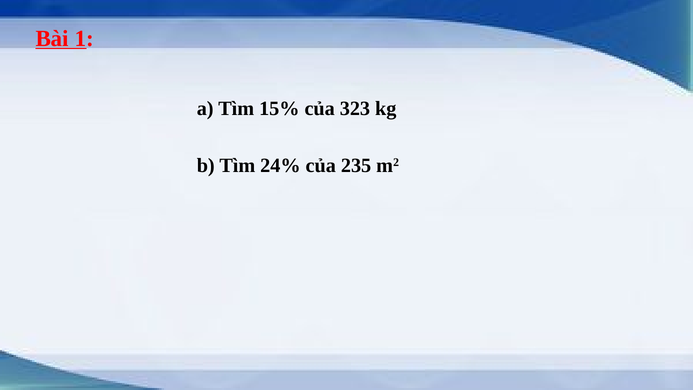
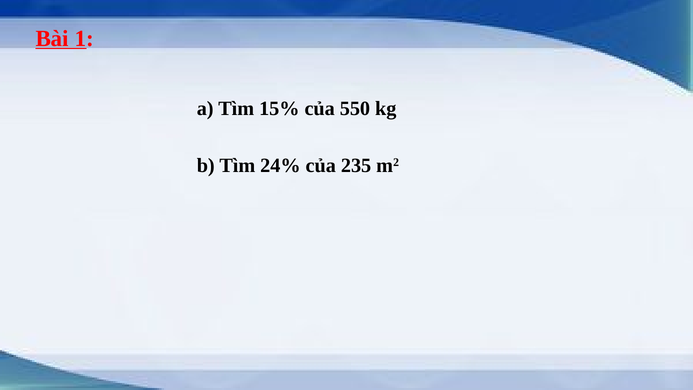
323: 323 -> 550
